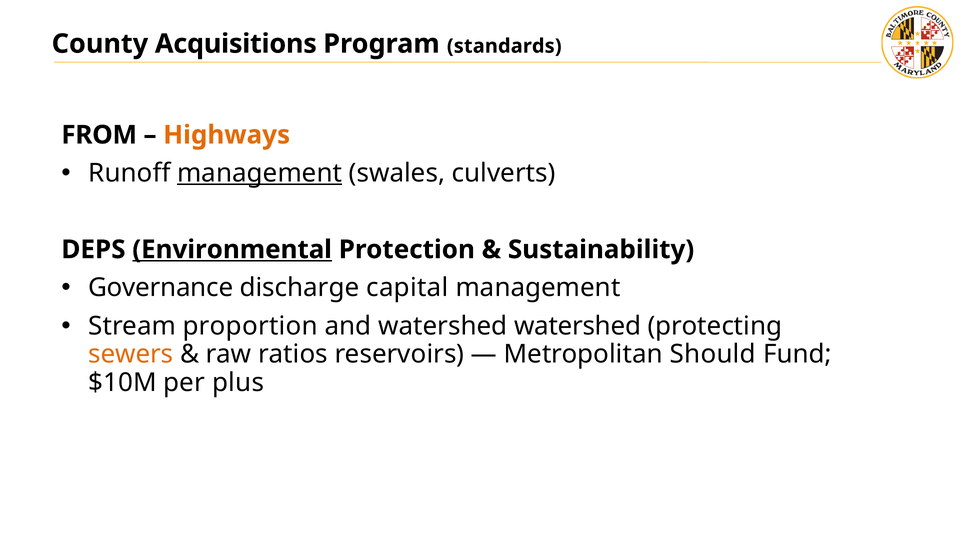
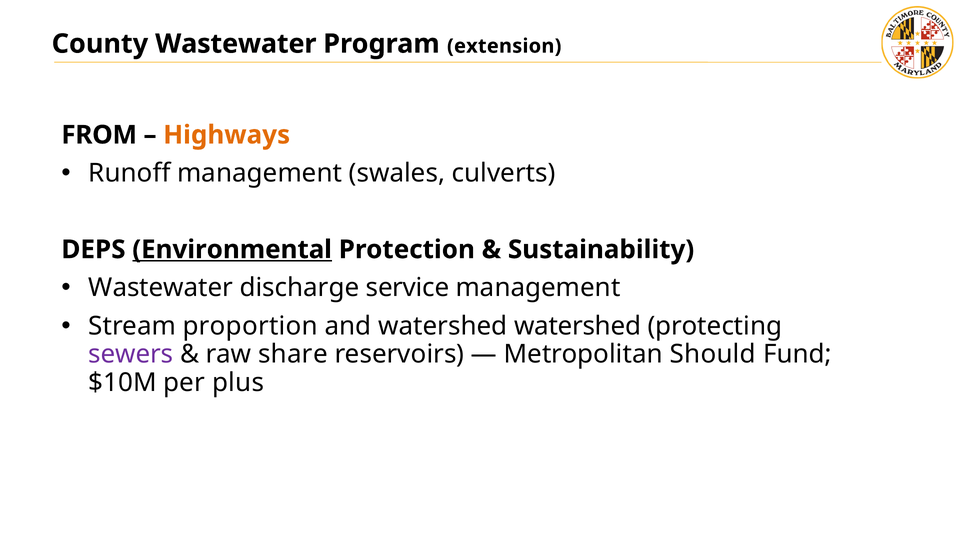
County Acquisitions: Acquisitions -> Wastewater
standards: standards -> extension
management at (260, 173) underline: present -> none
Governance at (161, 288): Governance -> Wastewater
capital: capital -> service
sewers colour: orange -> purple
ratios: ratios -> share
